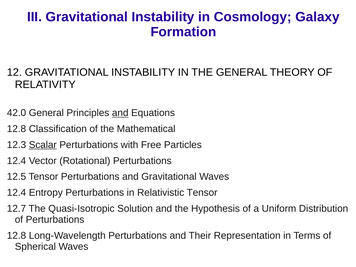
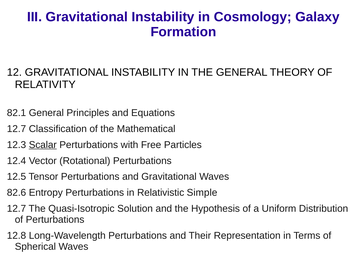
42.0: 42.0 -> 82.1
and at (120, 113) underline: present -> none
12.8 at (17, 129): 12.8 -> 12.7
12.4 at (17, 193): 12.4 -> 82.6
Relativistic Tensor: Tensor -> Simple
